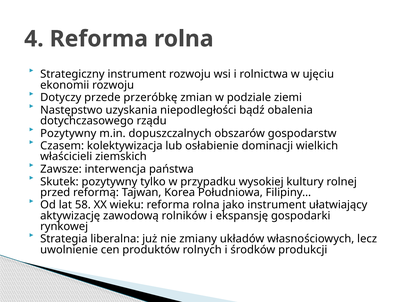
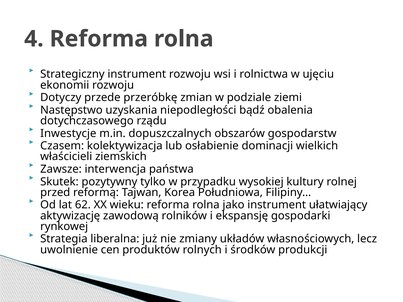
Pozytywny at (68, 133): Pozytywny -> Inwestycje
58: 58 -> 62
